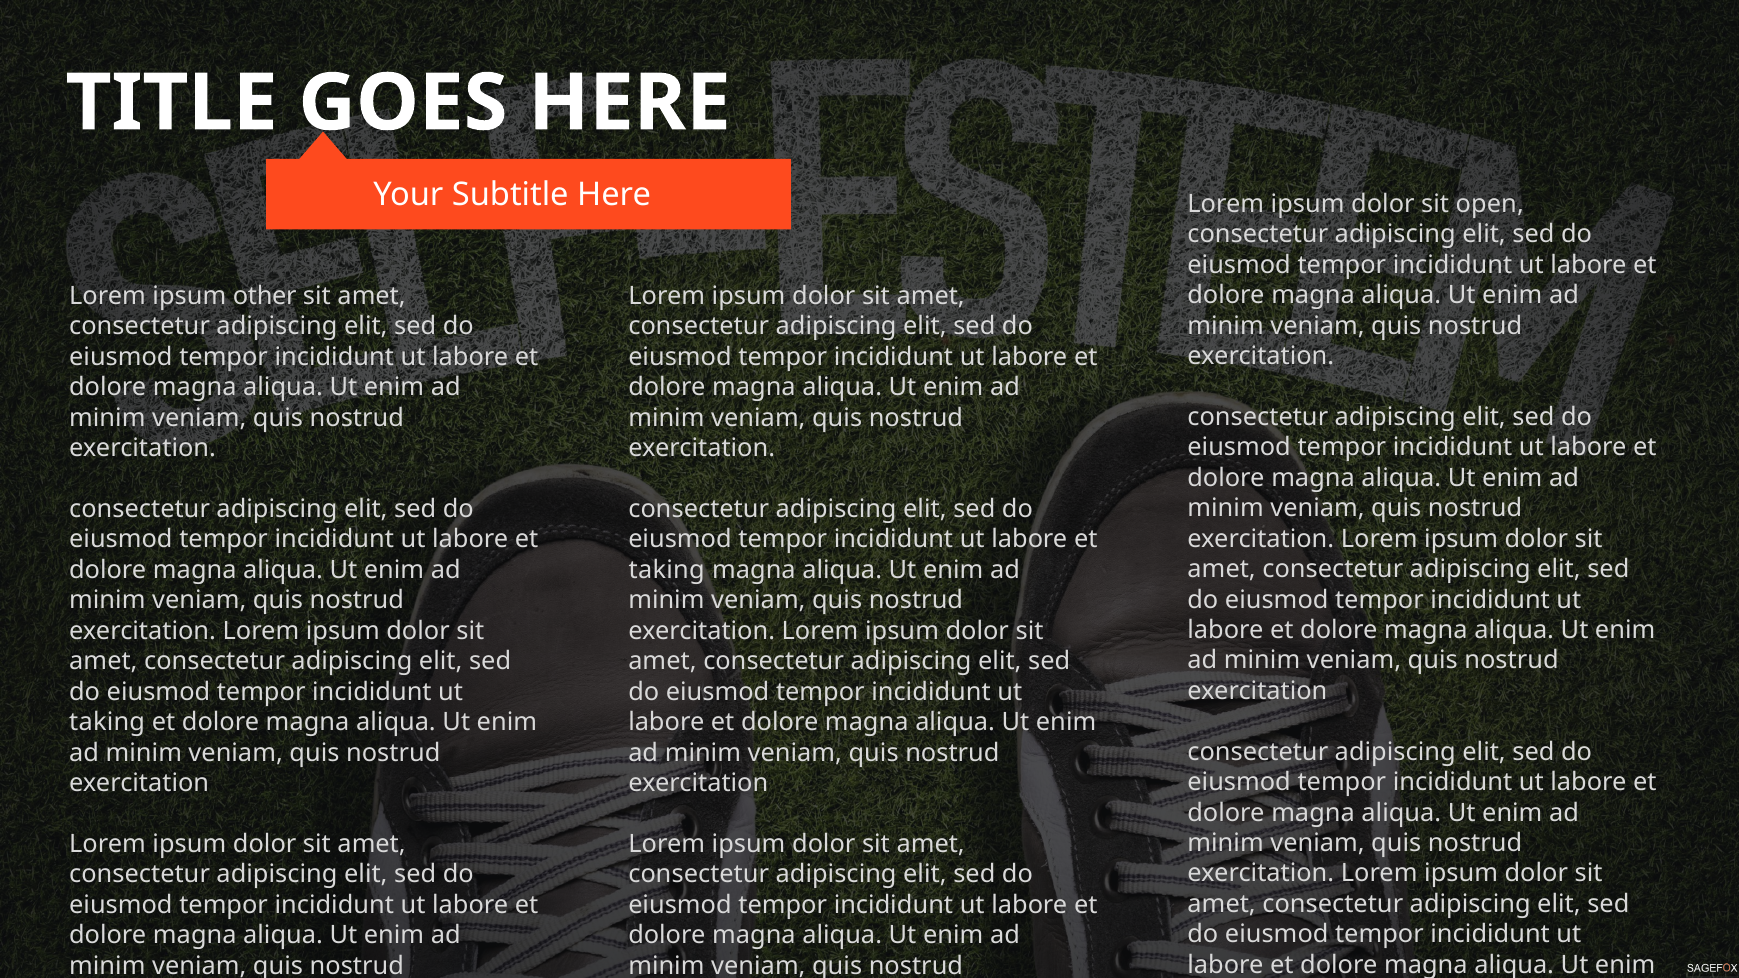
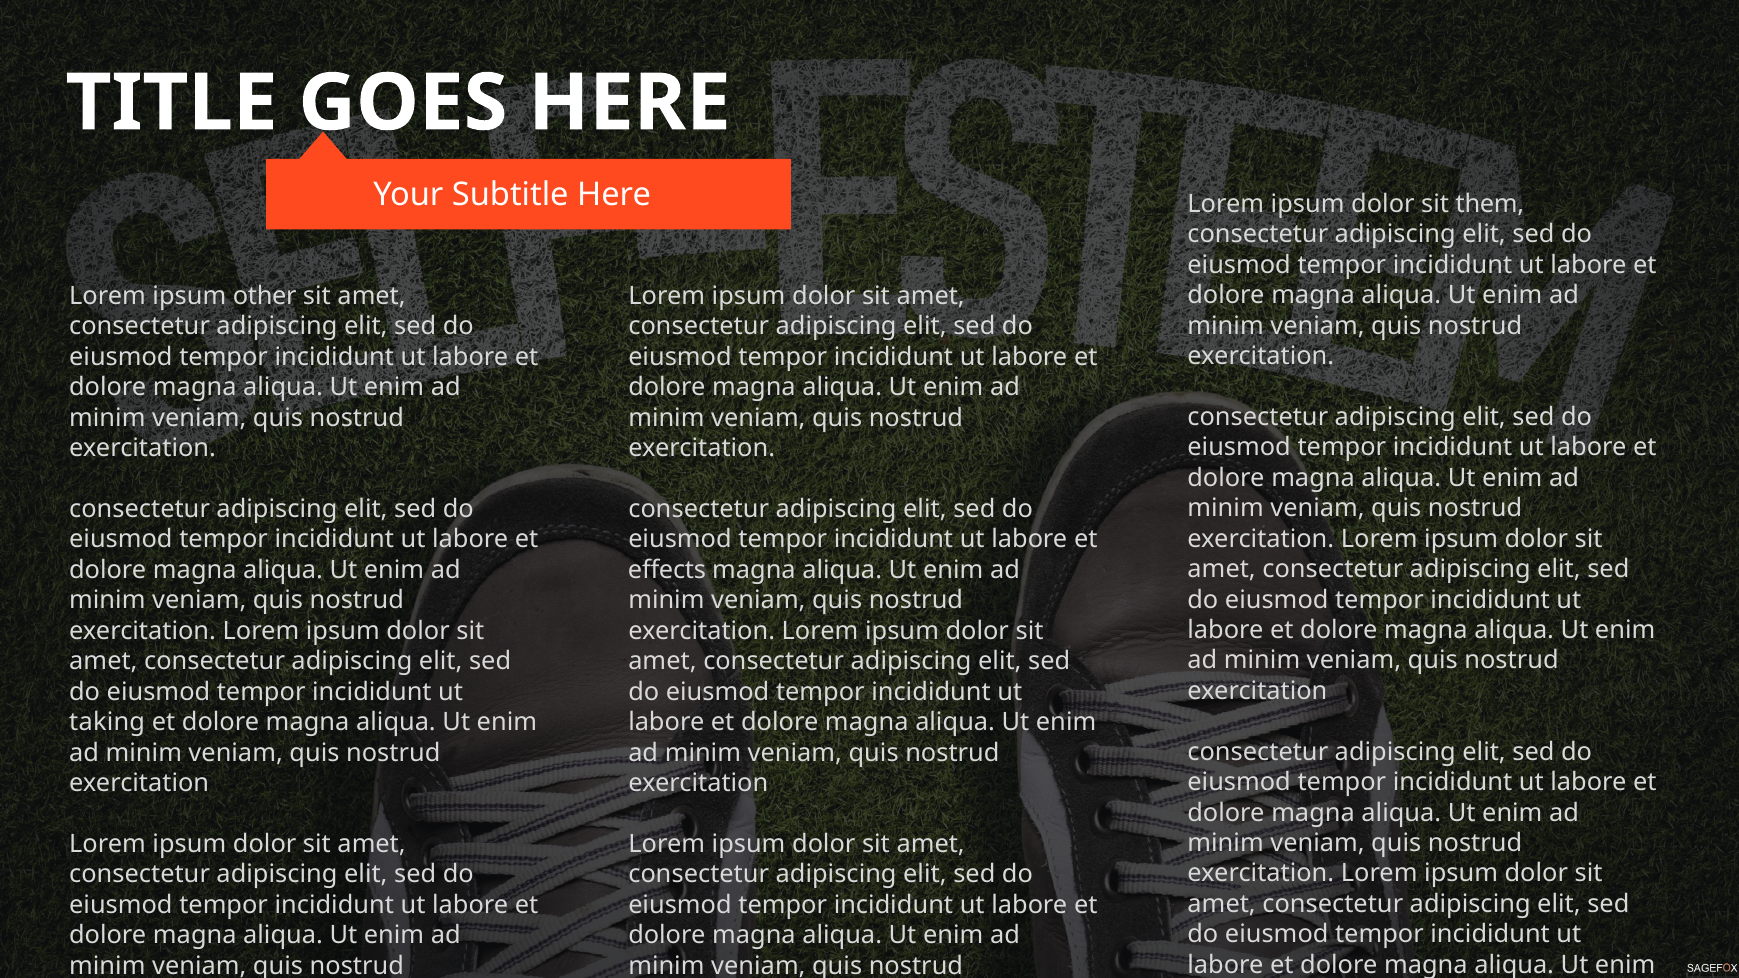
open: open -> them
taking at (667, 570): taking -> effects
